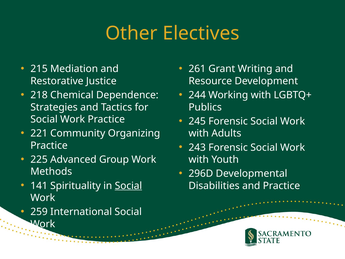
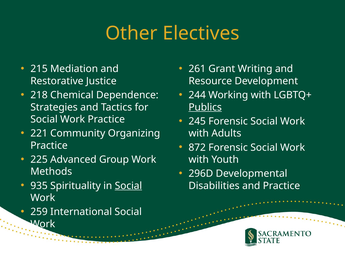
Publics underline: none -> present
243: 243 -> 872
141: 141 -> 935
